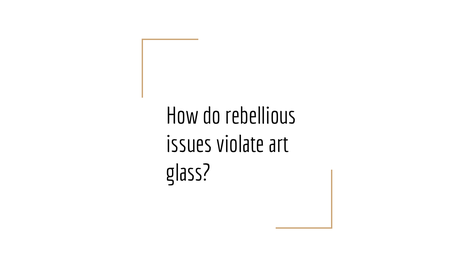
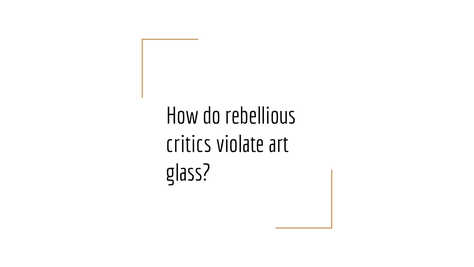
issues: issues -> critics
